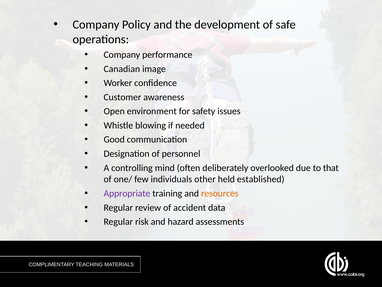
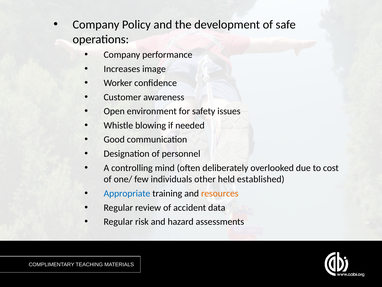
Canadian: Canadian -> Increases
that: that -> cost
Appropriate colour: purple -> blue
